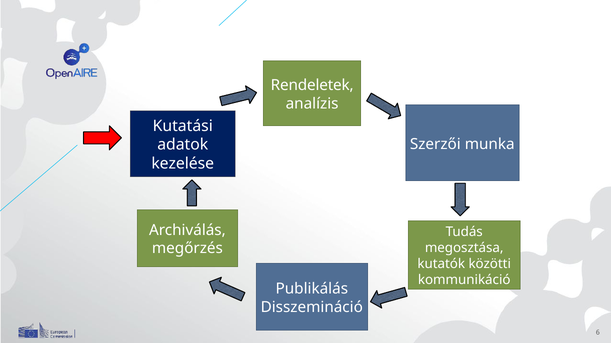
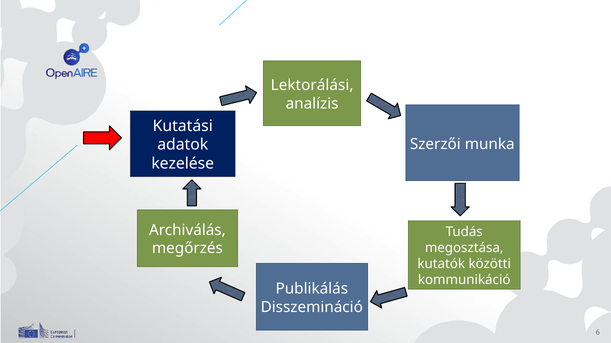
Rendeletek: Rendeletek -> Lektorálási
